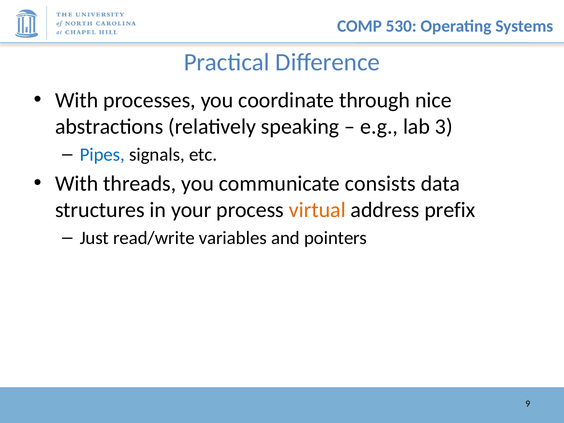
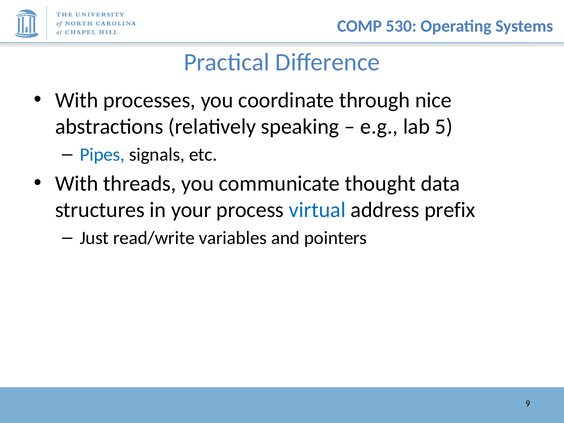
3: 3 -> 5
consists: consists -> thought
virtual colour: orange -> blue
